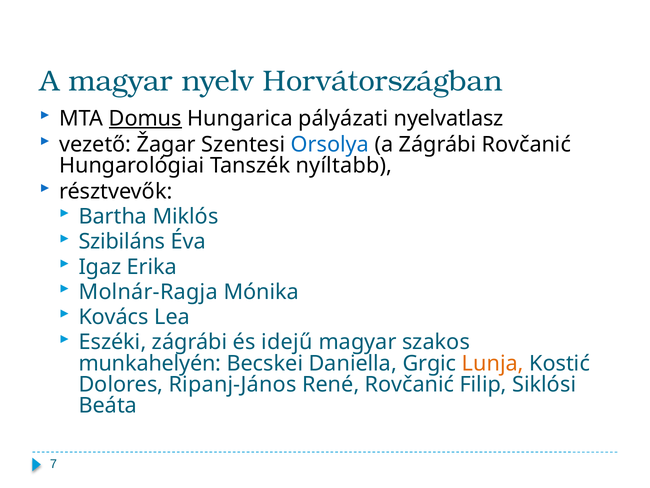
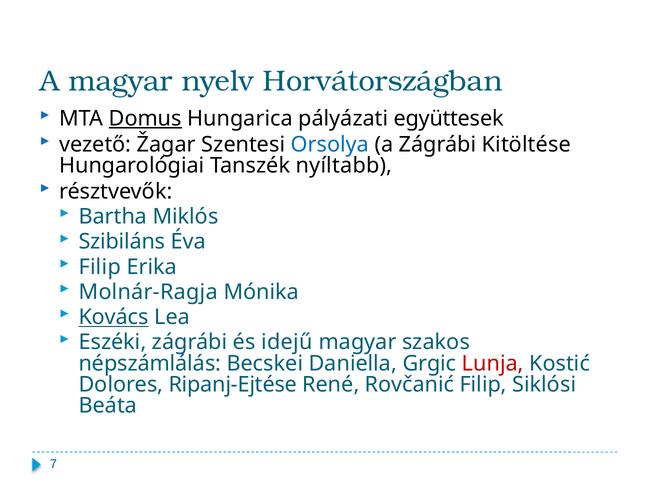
nyelvatlasz: nyelvatlasz -> együttesek
Zágrábi Rovčanić: Rovčanić -> Kitöltése
Igaz at (100, 267): Igaz -> Filip
Kovács underline: none -> present
munkahelyén: munkahelyén -> népszámlálás
Lunja colour: orange -> red
Ripanj-János: Ripanj-János -> Ripanj-Ejtése
